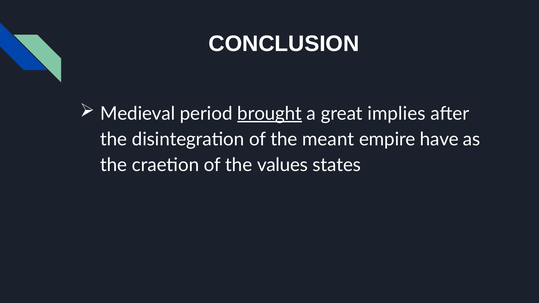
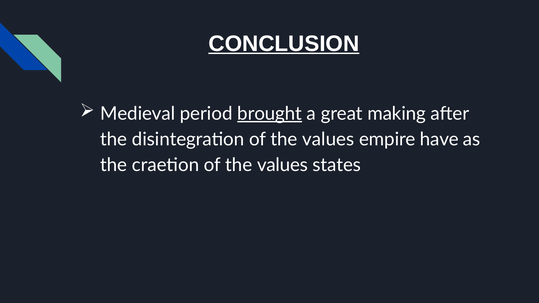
CONCLUSION underline: none -> present
implies: implies -> making
disintegration of the meant: meant -> values
